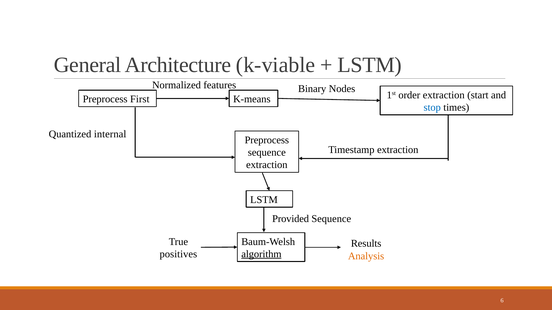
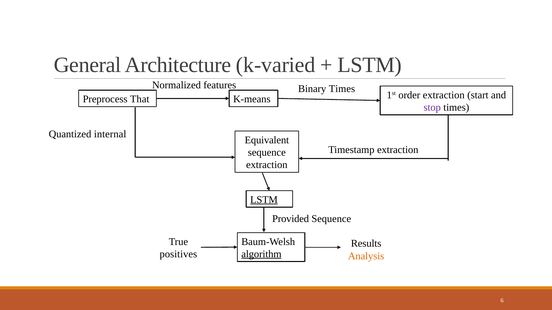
k-viable: k-viable -> k-varied
Binary Nodes: Nodes -> Times
First: First -> That
stop colour: blue -> purple
Preprocess at (267, 140): Preprocess -> Equivalent
LSTM at (264, 200) underline: none -> present
